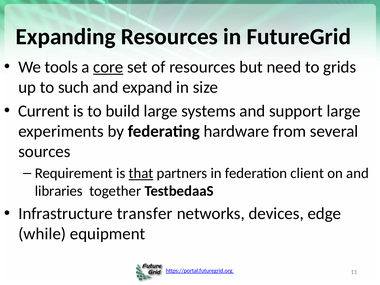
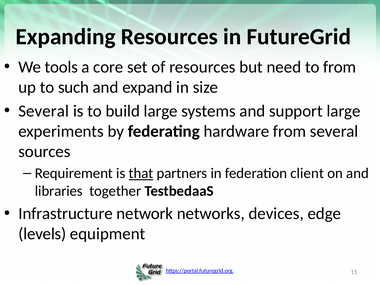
core underline: present -> none
to grids: grids -> from
Current at (44, 111): Current -> Several
transfer: transfer -> network
while: while -> levels
